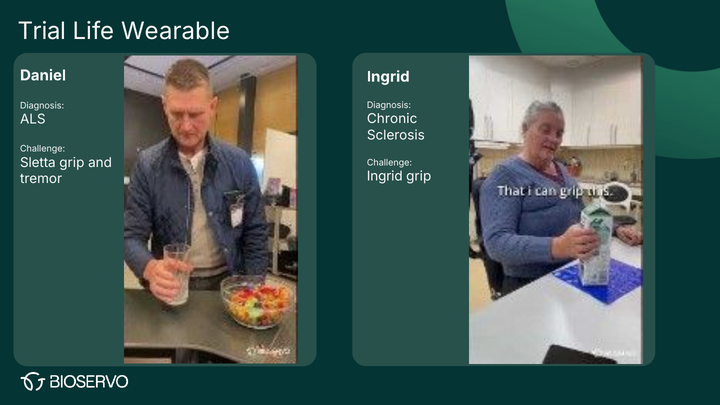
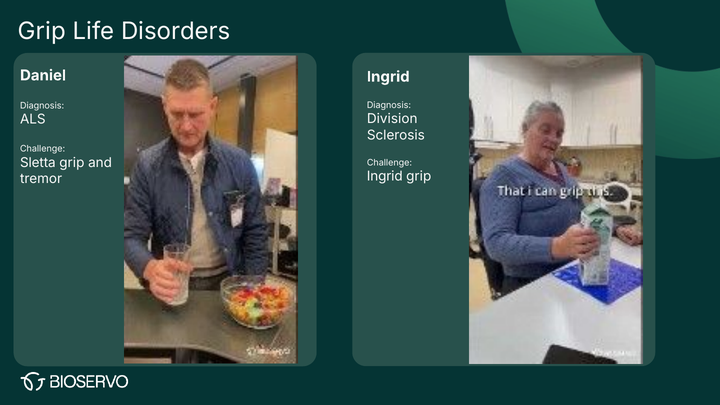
Trial at (42, 31): Trial -> Grip
Wearable: Wearable -> Disorders
Chronic: Chronic -> Division
